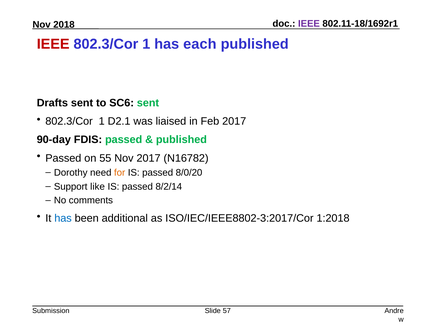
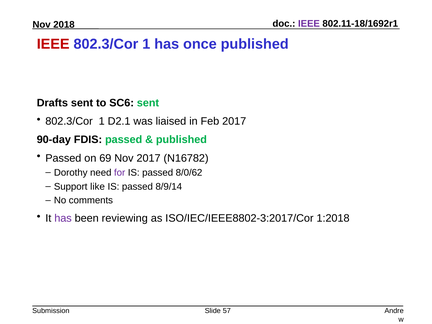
each: each -> once
55: 55 -> 69
for colour: orange -> purple
8/0/20: 8/0/20 -> 8/0/62
8/2/14: 8/2/14 -> 8/9/14
has at (63, 218) colour: blue -> purple
additional: additional -> reviewing
